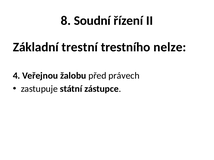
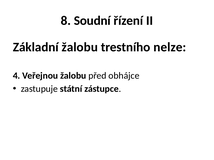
Základní trestní: trestní -> žalobu
právech: právech -> obhájce
